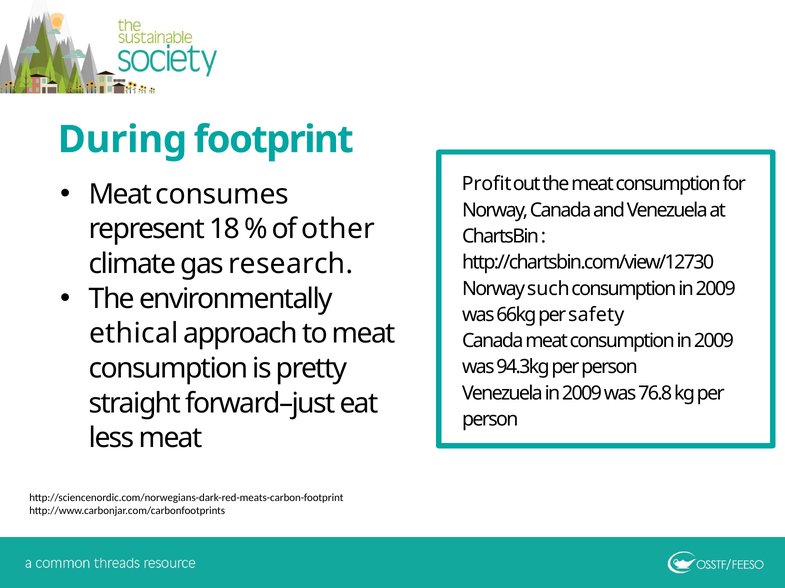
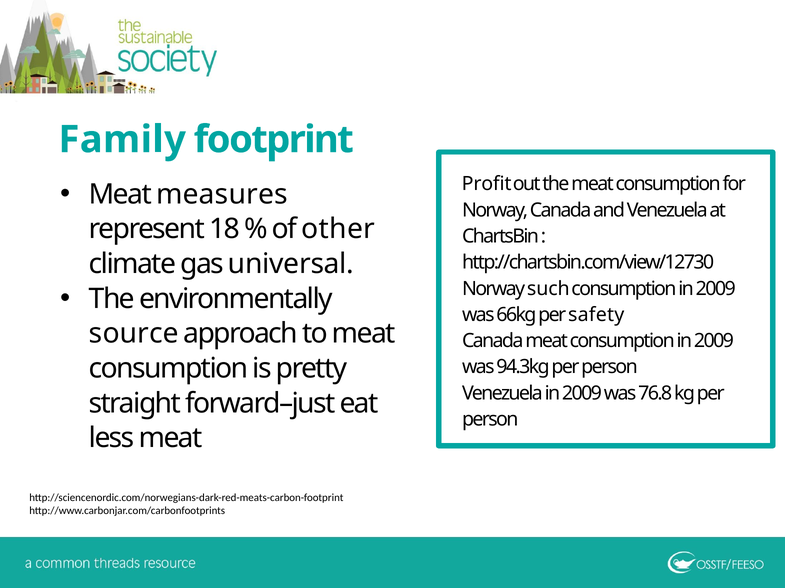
During: During -> Family
consumes: consumes -> measures
research: research -> universal
ethical: ethical -> source
